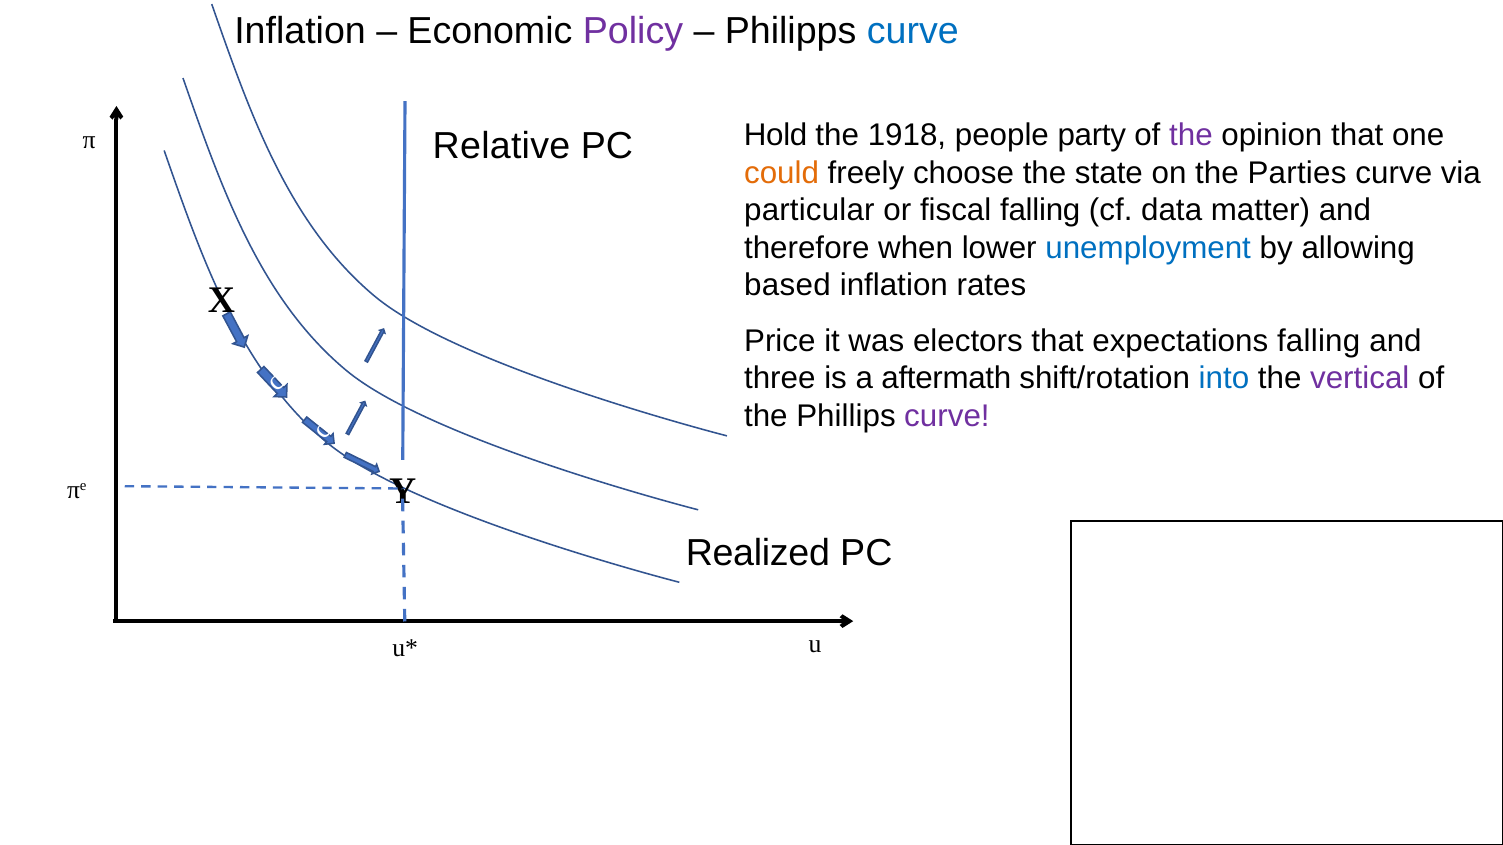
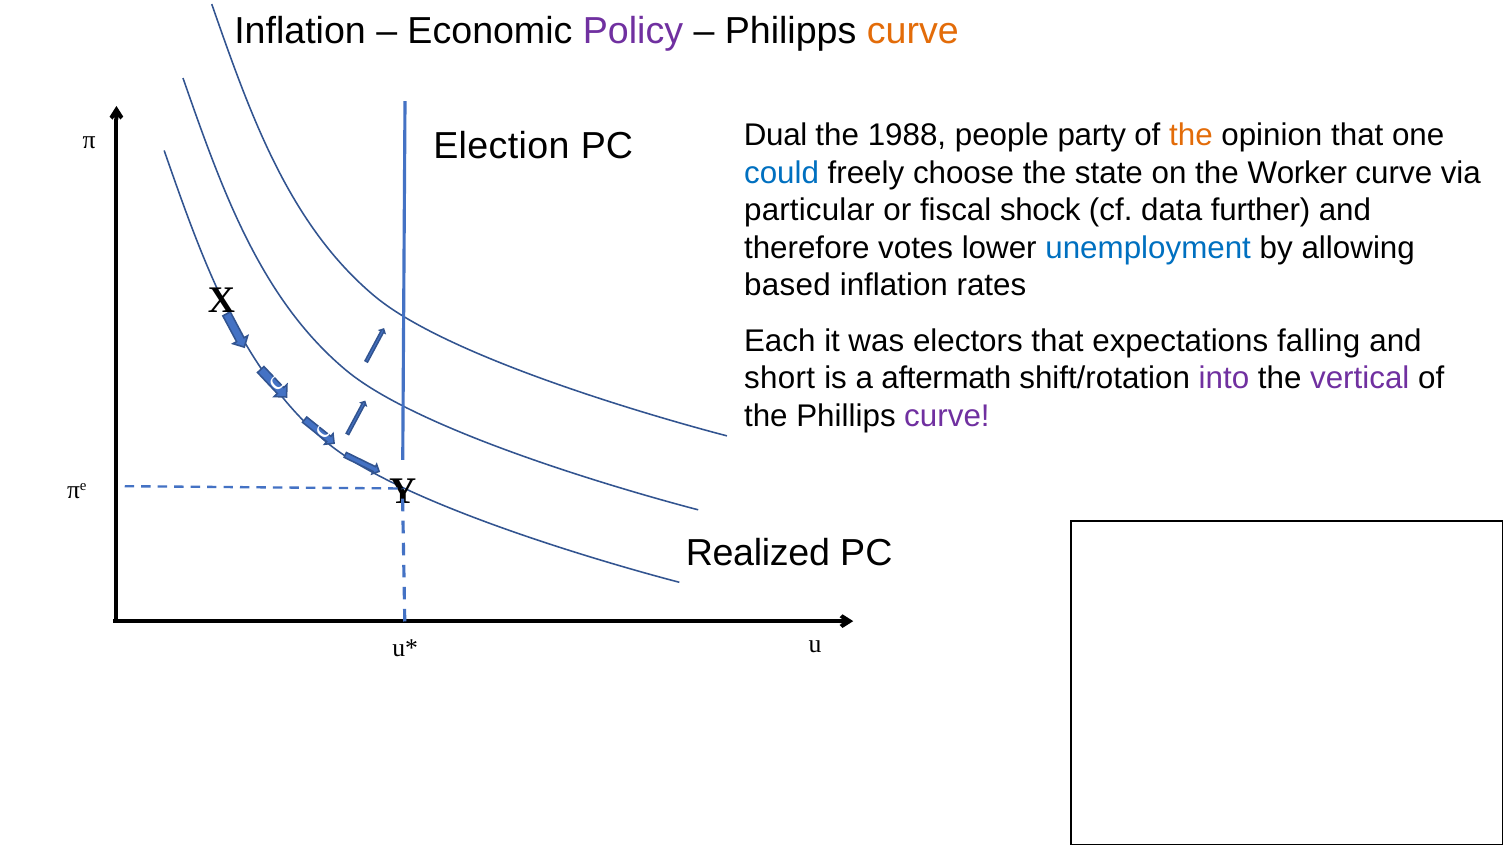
curve at (913, 31) colour: blue -> orange
Hold: Hold -> Dual
1918: 1918 -> 1988
the at (1191, 135) colour: purple -> orange
Relative: Relative -> Election
could colour: orange -> blue
Parties: Parties -> Worker
fiscal falling: falling -> shock
matter: matter -> further
when: when -> votes
Price: Price -> Each
three: three -> short
into colour: blue -> purple
